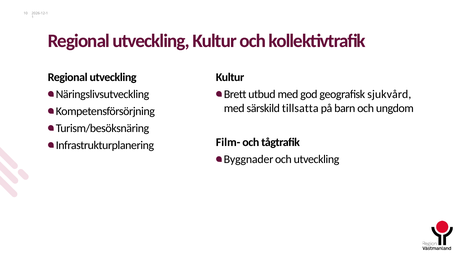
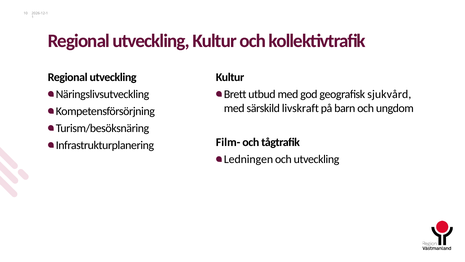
tillsatta: tillsatta -> livskraft
Byggnader: Byggnader -> Ledningen
